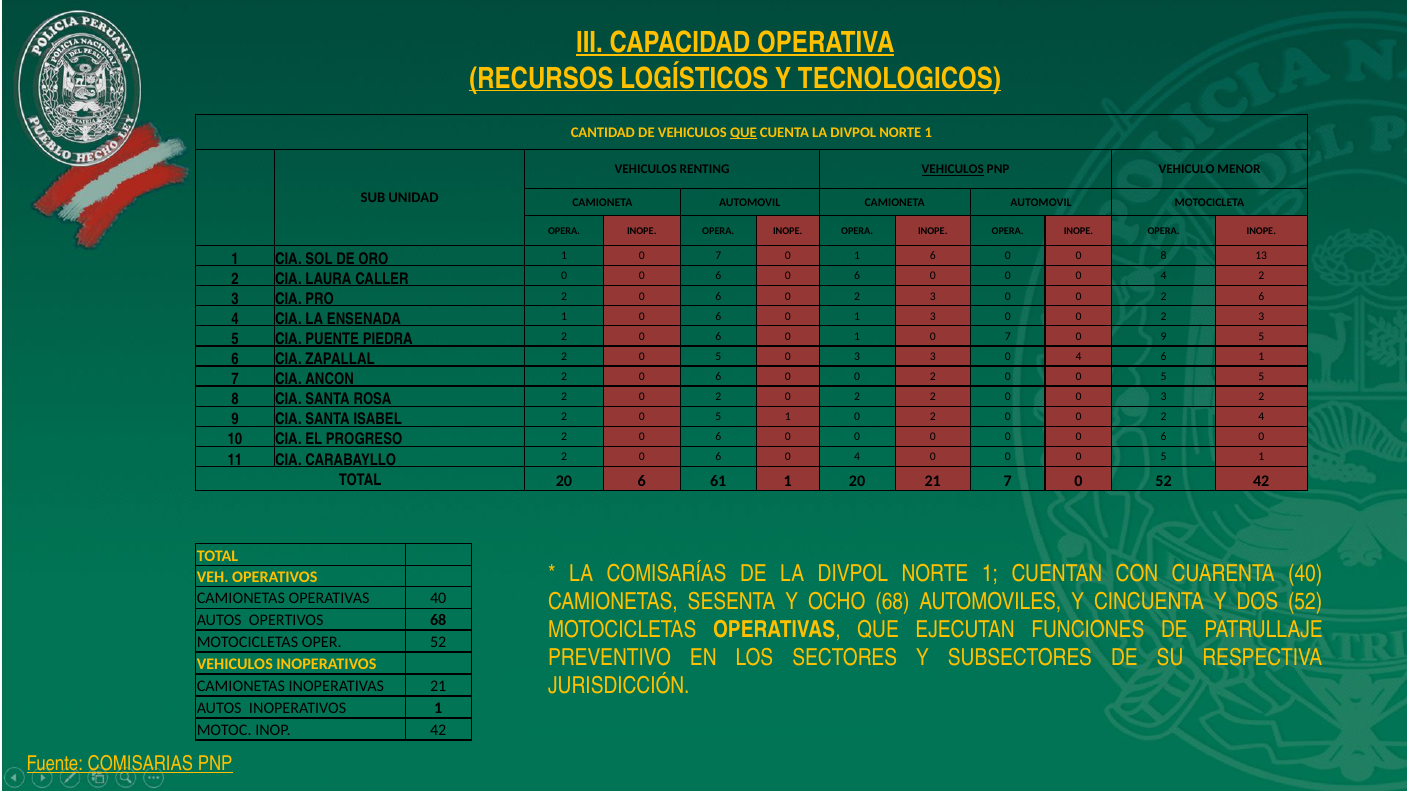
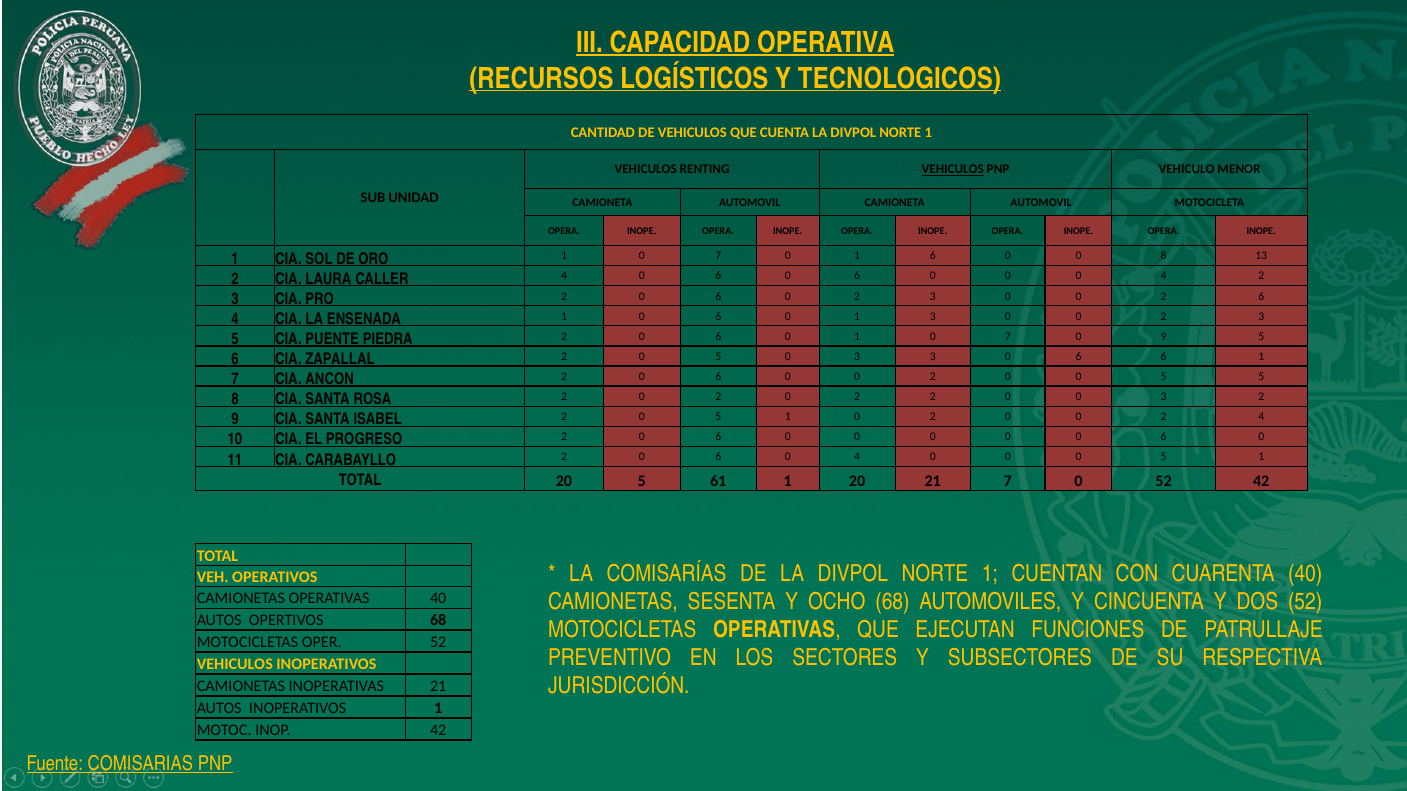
QUE at (743, 132) underline: present -> none
CALLER 0: 0 -> 4
3 0 4: 4 -> 6
20 6: 6 -> 5
